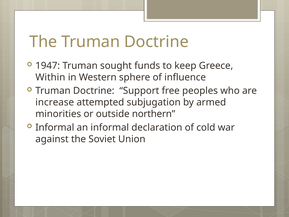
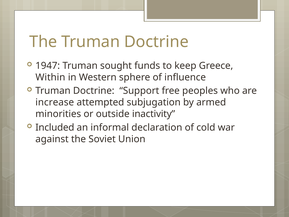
northern: northern -> inactivity
Informal at (55, 127): Informal -> Included
